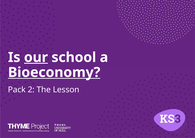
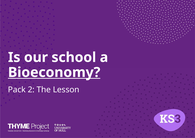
our underline: present -> none
